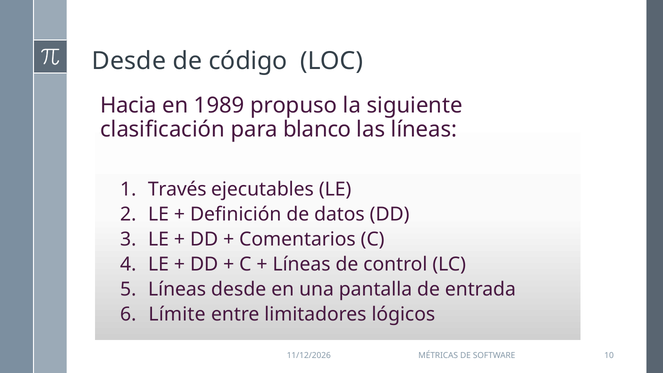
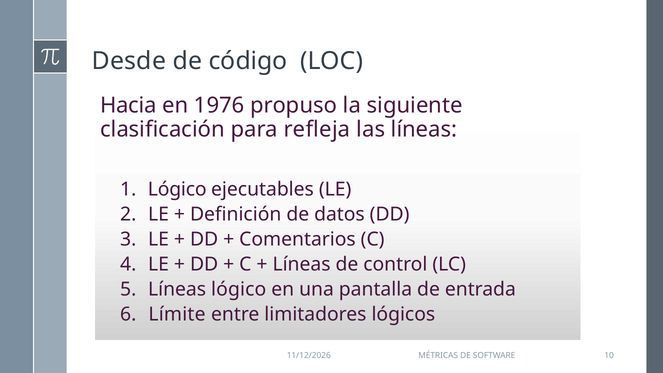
1989: 1989 -> 1976
blanco: blanco -> refleja
Través at (177, 189): Través -> Lógico
Líneas desde: desde -> lógico
